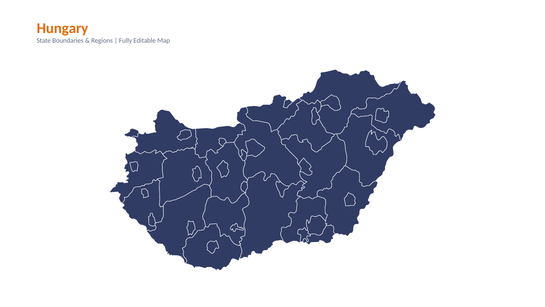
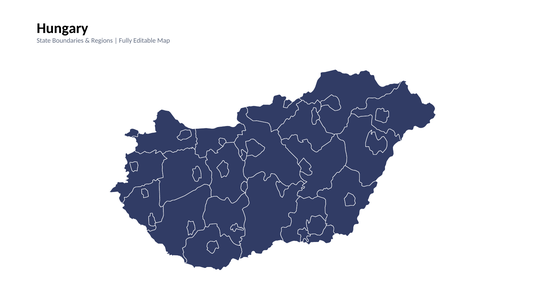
Hungary colour: orange -> black
